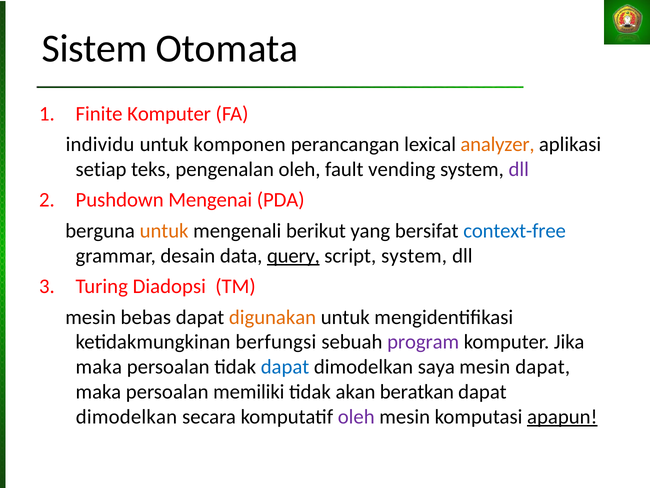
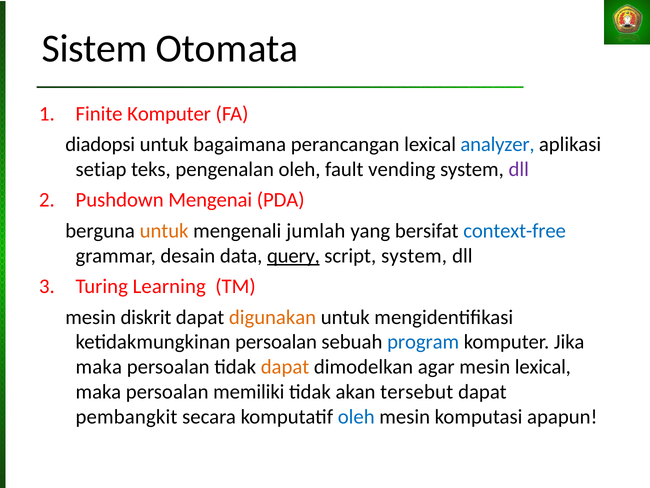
individu: individu -> diadopsi
komponen: komponen -> bagaimana
analyzer colour: orange -> blue
berikut: berikut -> jumlah
Diadopsi: Diadopsi -> Learning
bebas: bebas -> diskrit
ketidakmungkinan berfungsi: berfungsi -> persoalan
program colour: purple -> blue
dapat at (285, 367) colour: blue -> orange
saya: saya -> agar
mesin dapat: dapat -> lexical
beratkan: beratkan -> tersebut
dimodelkan at (126, 416): dimodelkan -> pembangkit
oleh at (356, 416) colour: purple -> blue
apapun underline: present -> none
